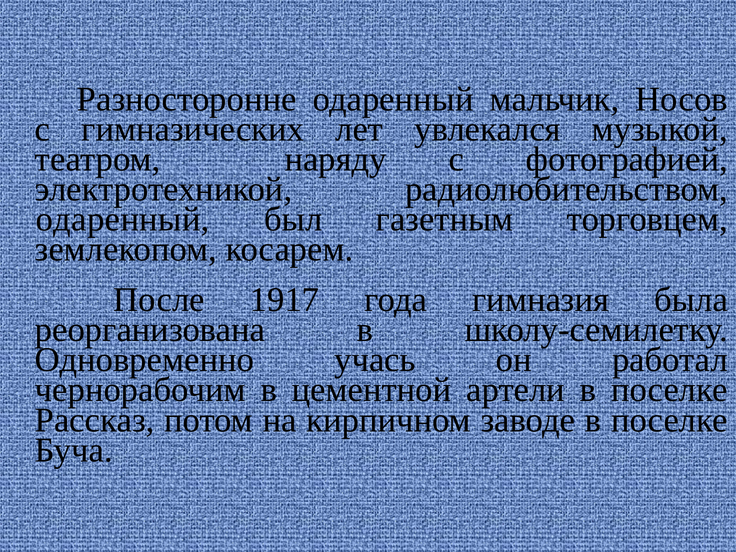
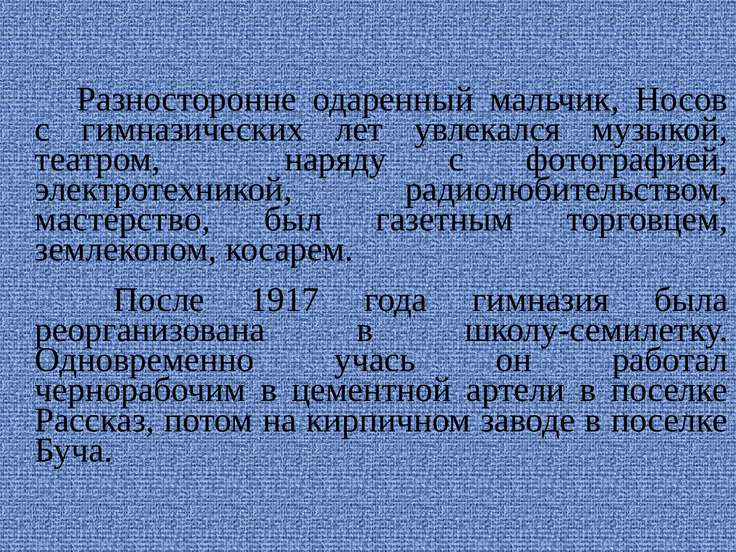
одаренный at (123, 220): одаренный -> мастерство
